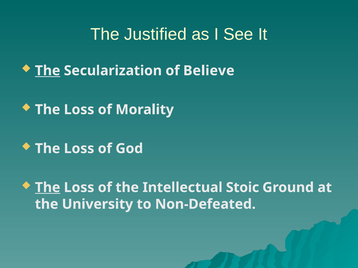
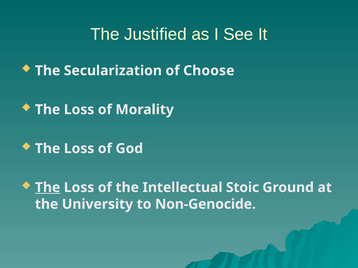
The at (48, 71) underline: present -> none
Believe: Believe -> Choose
Non-Defeated: Non-Defeated -> Non-Genocide
